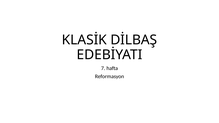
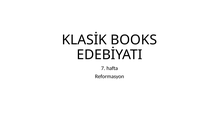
DİLBAŞ: DİLBAŞ -> BOOKS
